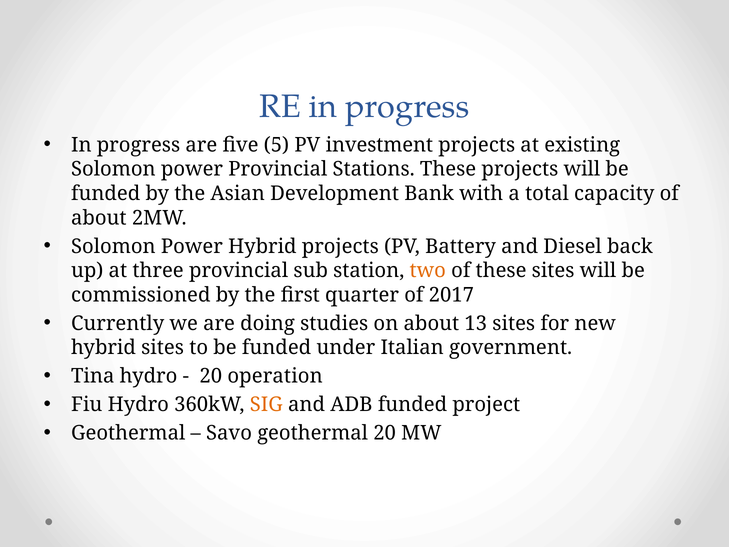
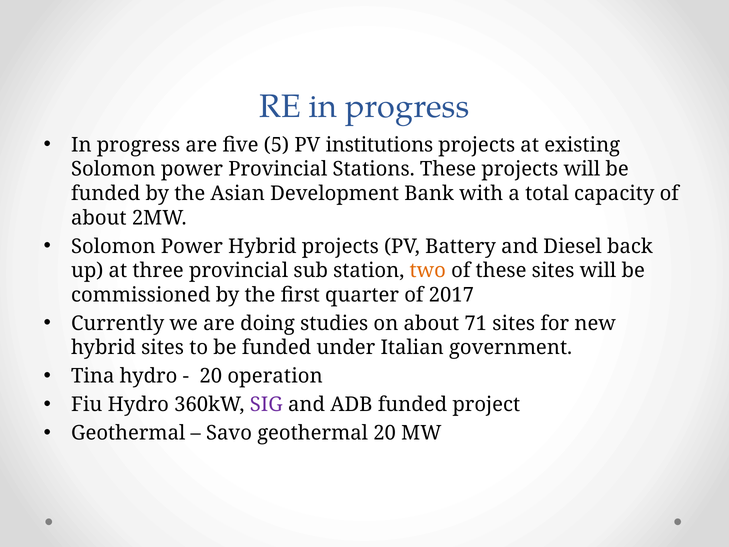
investment: investment -> institutions
13: 13 -> 71
SIG colour: orange -> purple
